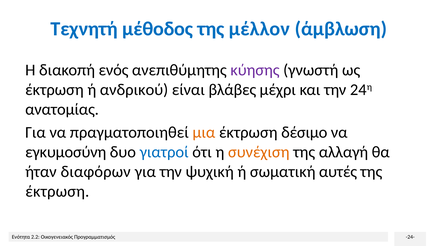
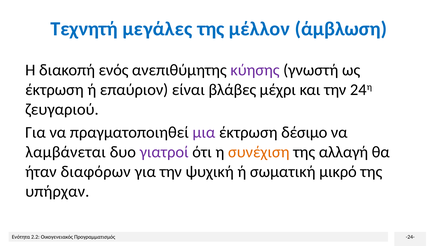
μέθοδος: μέθοδος -> μεγάλες
ανδρικού: ανδρικού -> επαύριον
ανατομίας: ανατομίας -> ζευγαριού
μια colour: orange -> purple
εγκυμοσύνη: εγκυμοσύνη -> λαμβάνεται
γιατροί colour: blue -> purple
αυτές: αυτές -> μικρό
έκτρωση at (57, 192): έκτρωση -> υπήρχαν
